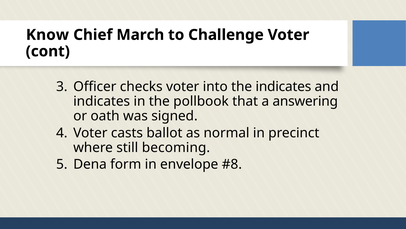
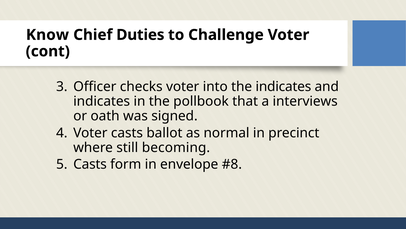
March: March -> Duties
answering: answering -> interviews
Dena at (90, 164): Dena -> Casts
